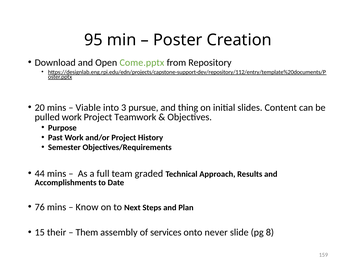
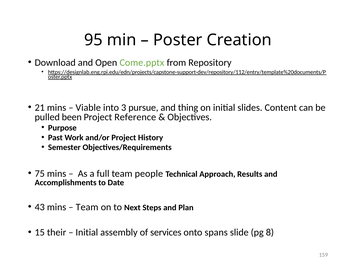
20: 20 -> 21
pulled work: work -> been
Teamwork: Teamwork -> Reference
44: 44 -> 75
graded: graded -> people
76: 76 -> 43
Know at (87, 207): Know -> Team
Them at (87, 232): Them -> Initial
never: never -> spans
